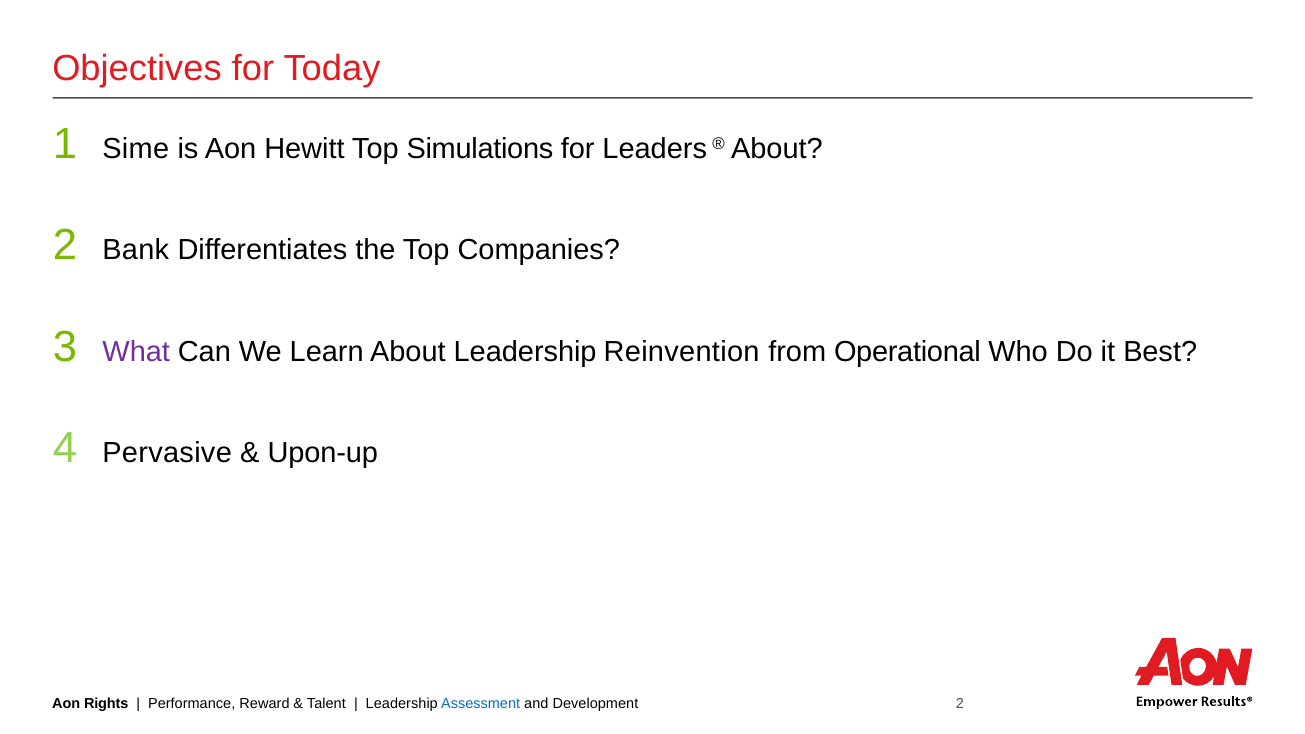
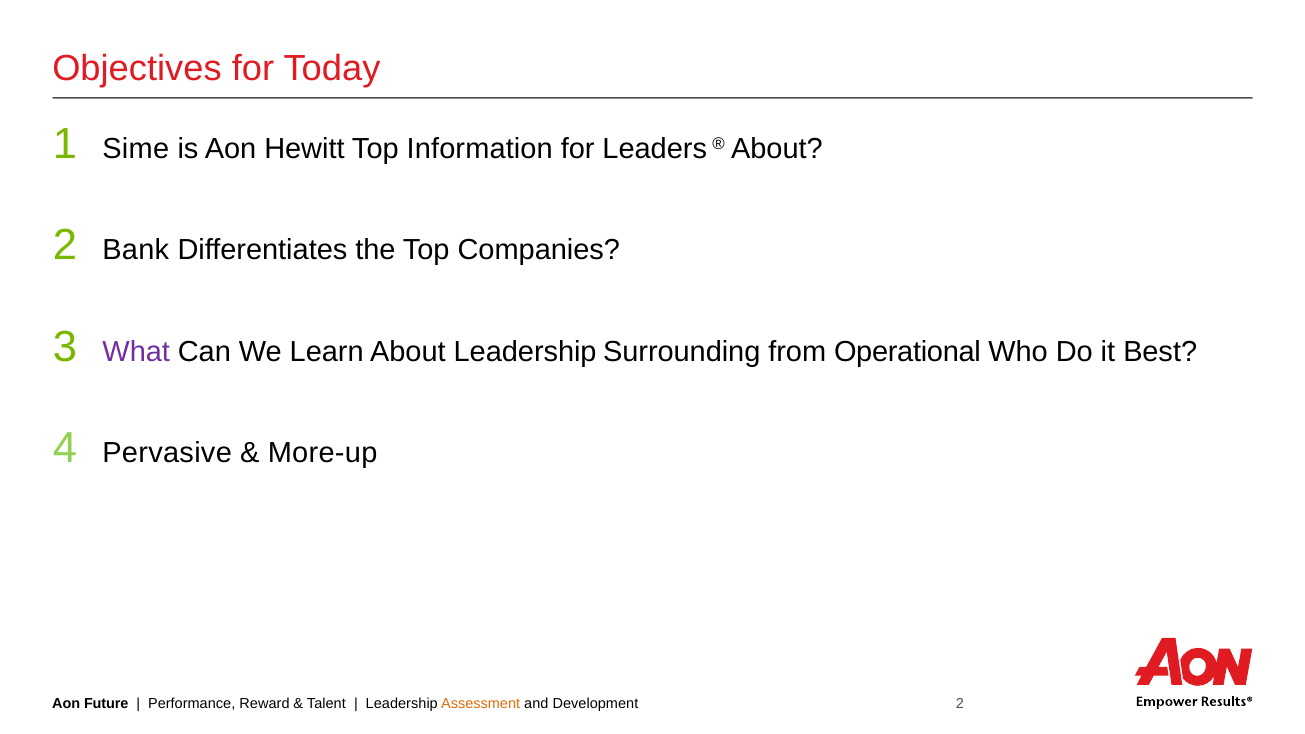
Simulations: Simulations -> Information
Reinvention: Reinvention -> Surrounding
Upon-up: Upon-up -> More-up
Rights: Rights -> Future
Assessment colour: blue -> orange
